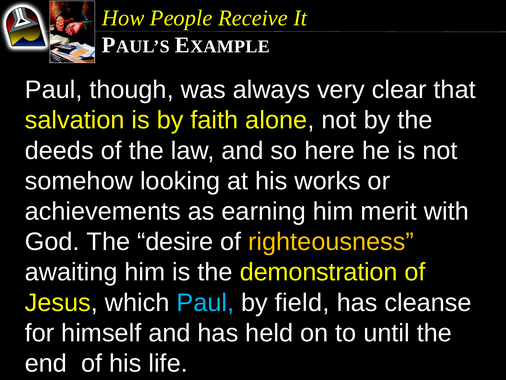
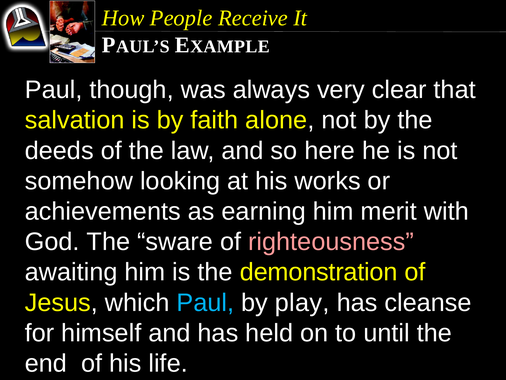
desire: desire -> sware
righteousness colour: yellow -> pink
field: field -> play
